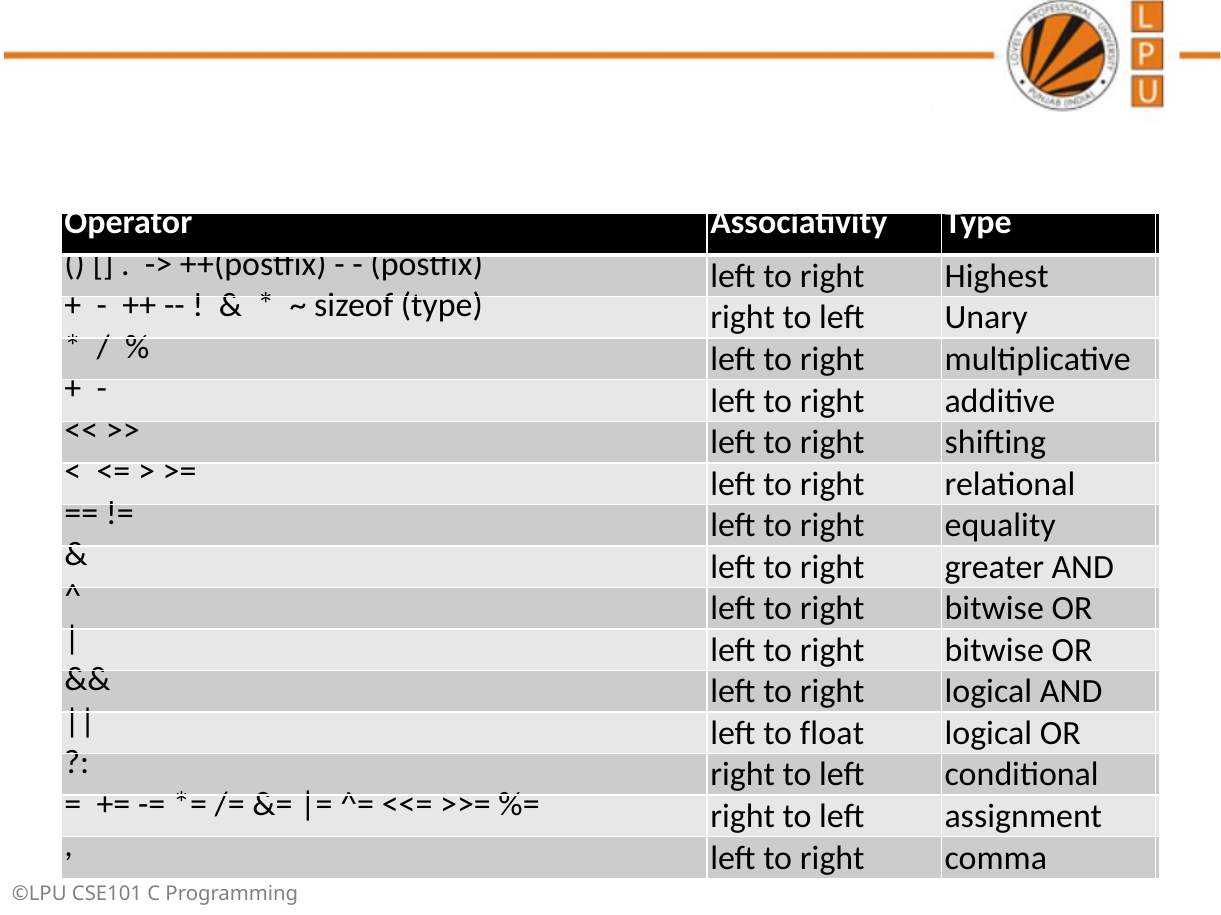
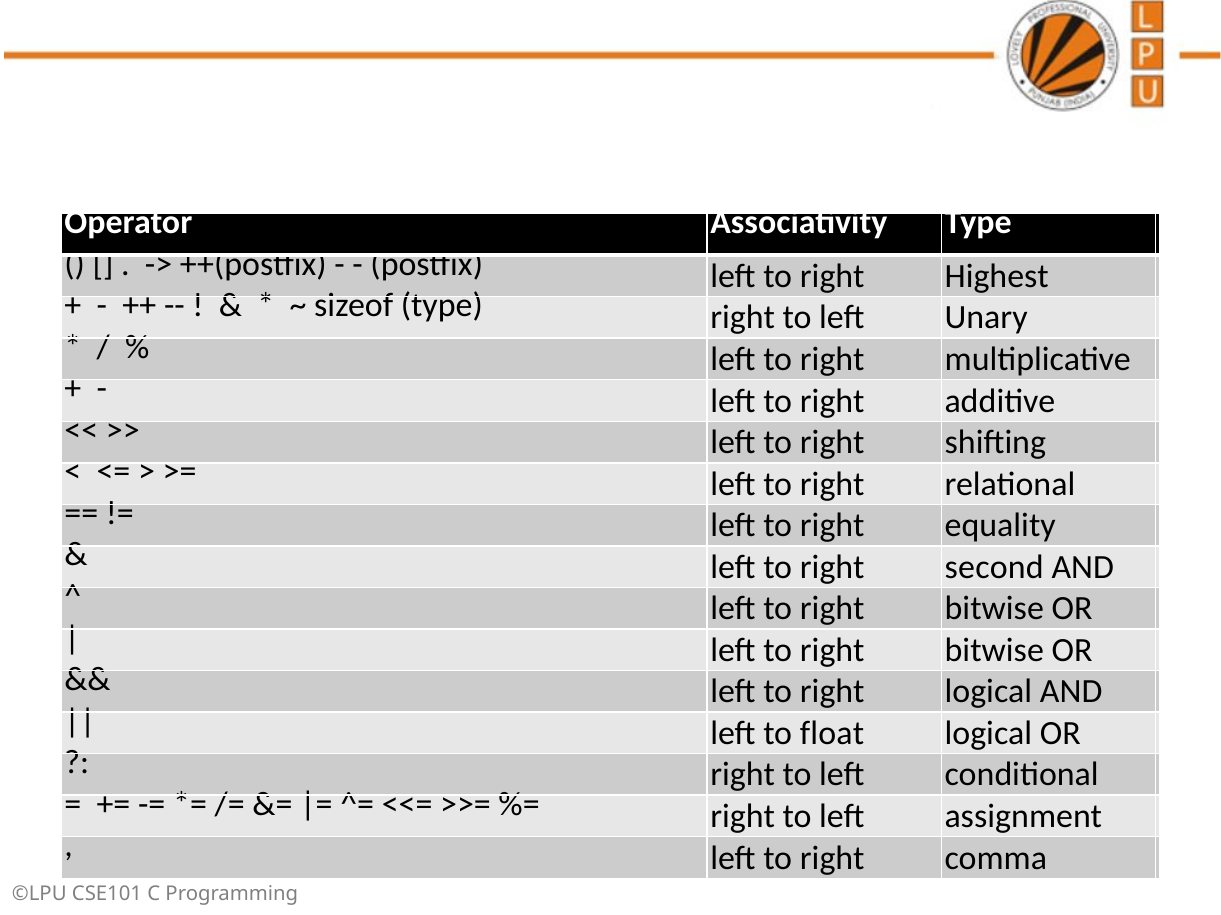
greater: greater -> second
